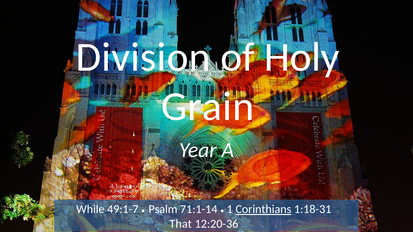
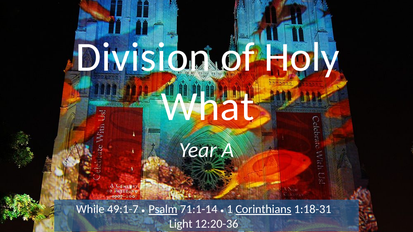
Grain: Grain -> What
Psalm underline: none -> present
That: That -> Light
